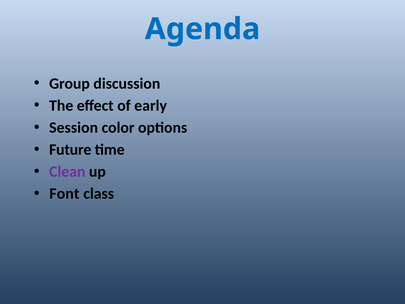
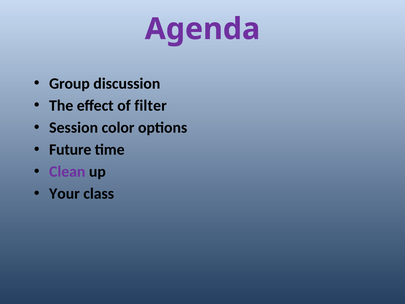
Agenda colour: blue -> purple
early: early -> filter
Font: Font -> Your
